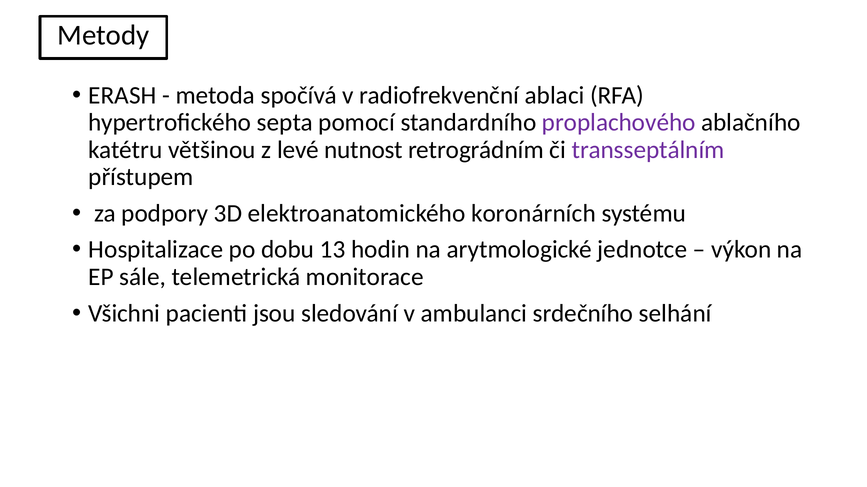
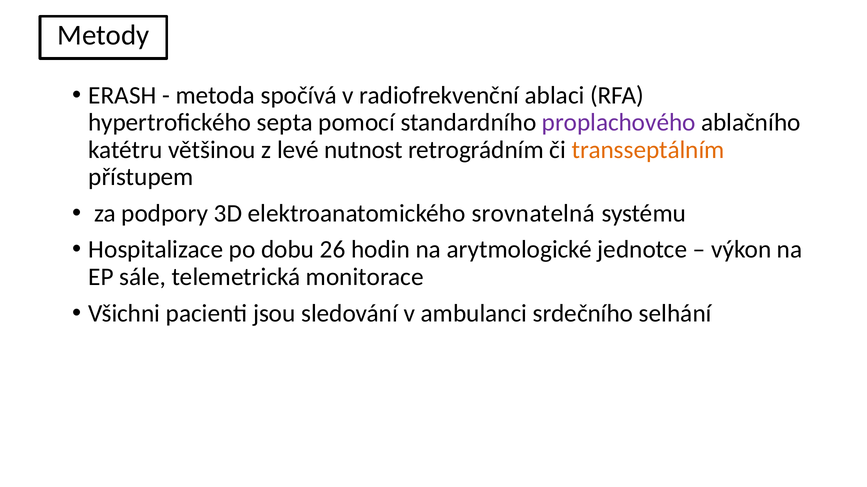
transseptálním colour: purple -> orange
koronárních: koronárních -> srovnatelná
13: 13 -> 26
